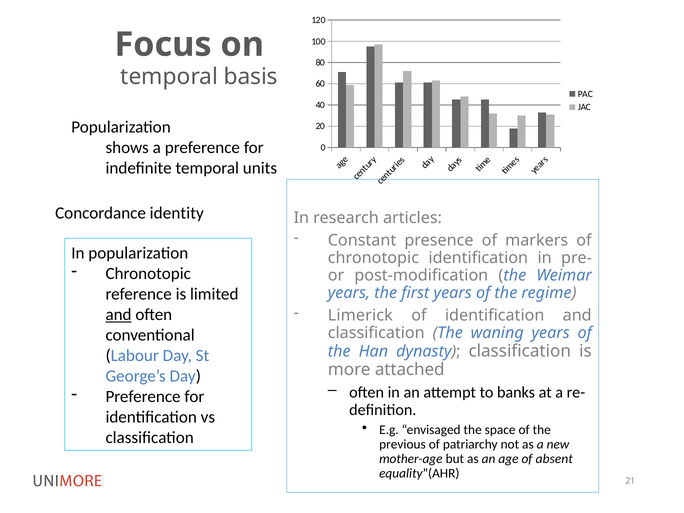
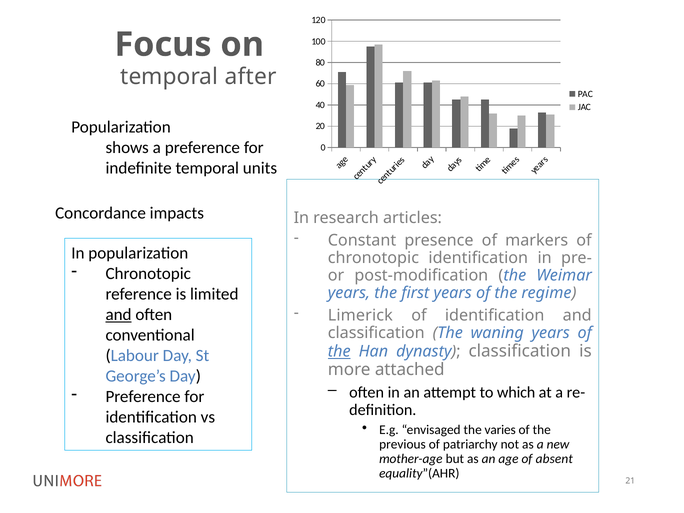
basis: basis -> after
identity: identity -> impacts
the at (339, 351) underline: none -> present
banks: banks -> which
space: space -> varies
